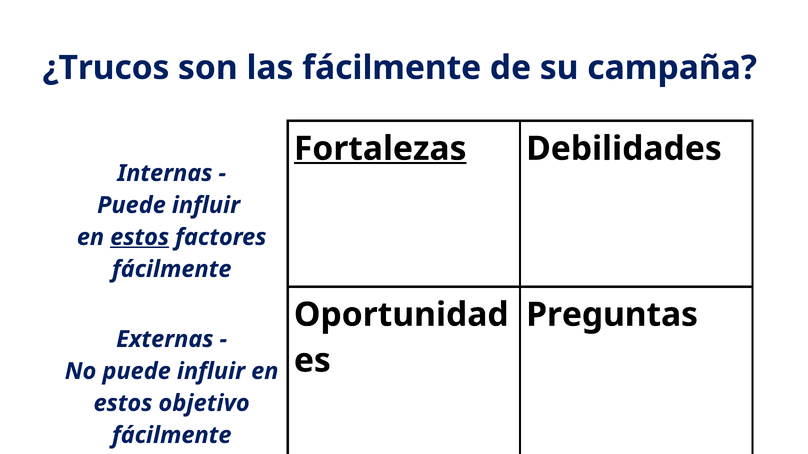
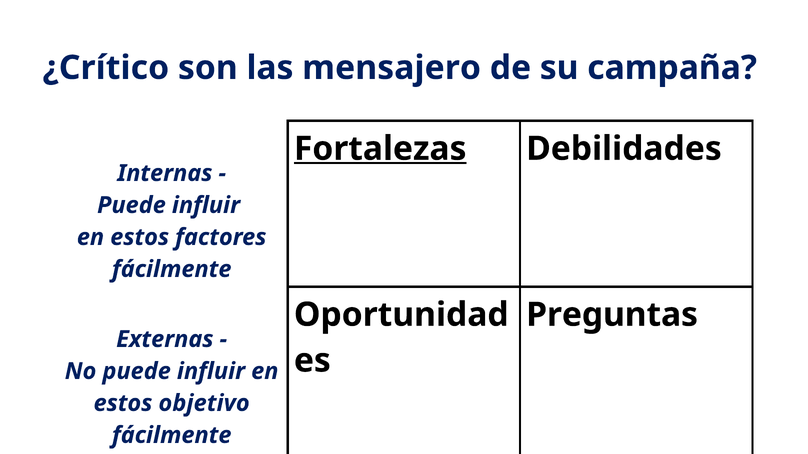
¿Trucos: ¿Trucos -> ¿Crítico
las fácilmente: fácilmente -> mensajero
estos at (140, 237) underline: present -> none
